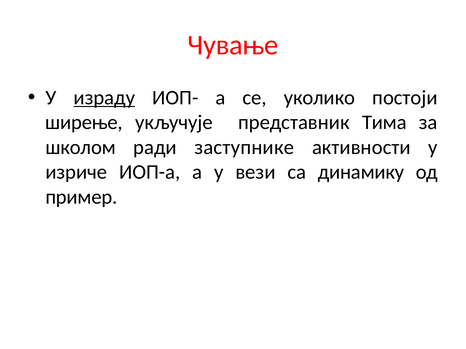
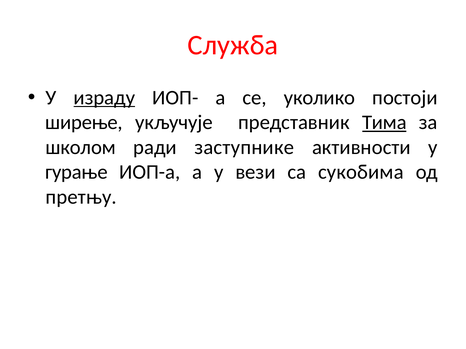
Чување: Чување -> Служба
Тима underline: none -> present
изриче: изриче -> гурање
динамику: динамику -> сукобима
пример: пример -> претњу
